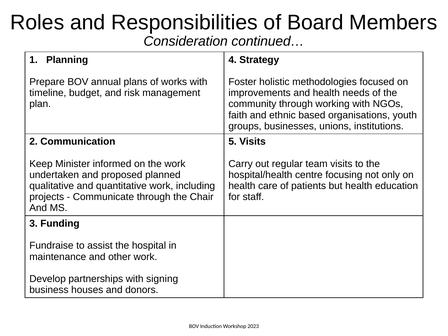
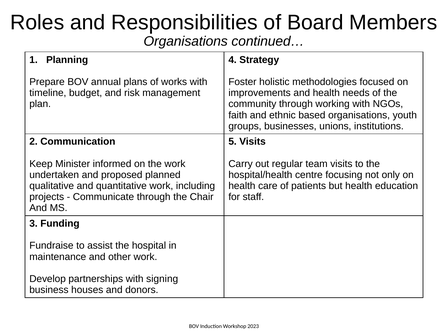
Consideration at (186, 41): Consideration -> Organisations
